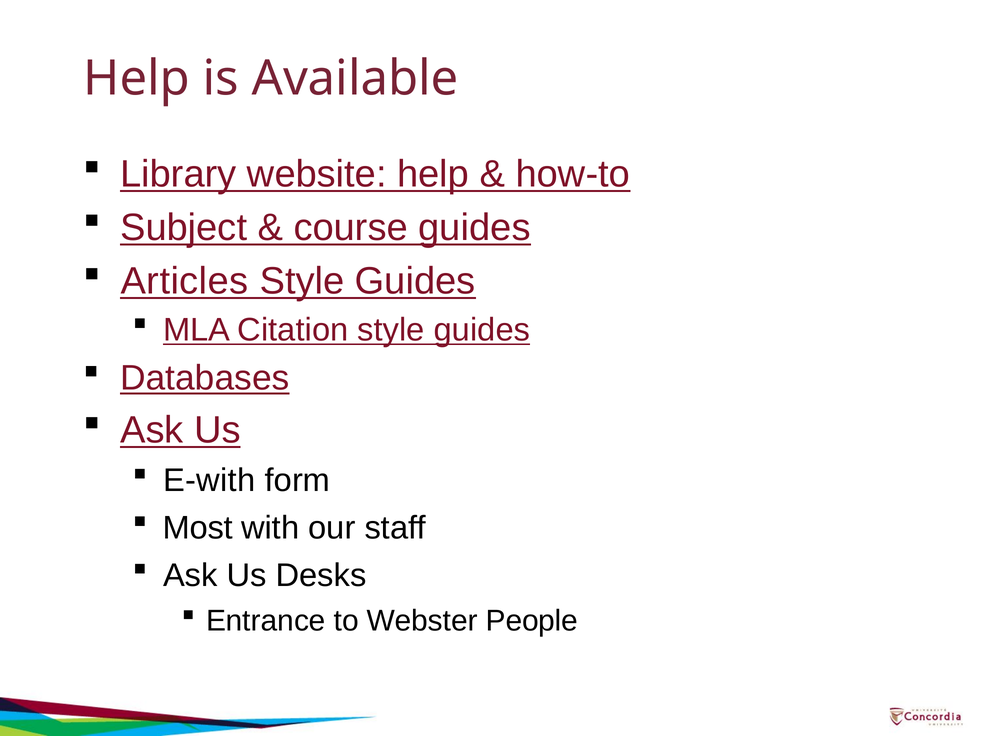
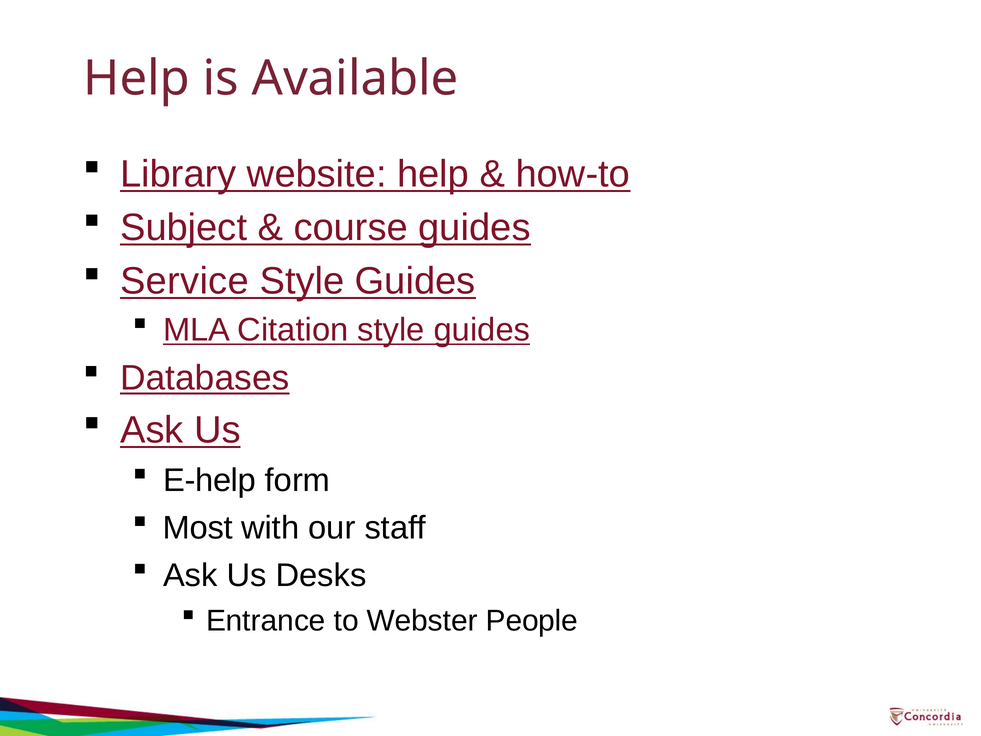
Articles: Articles -> Service
E-with: E-with -> E-help
